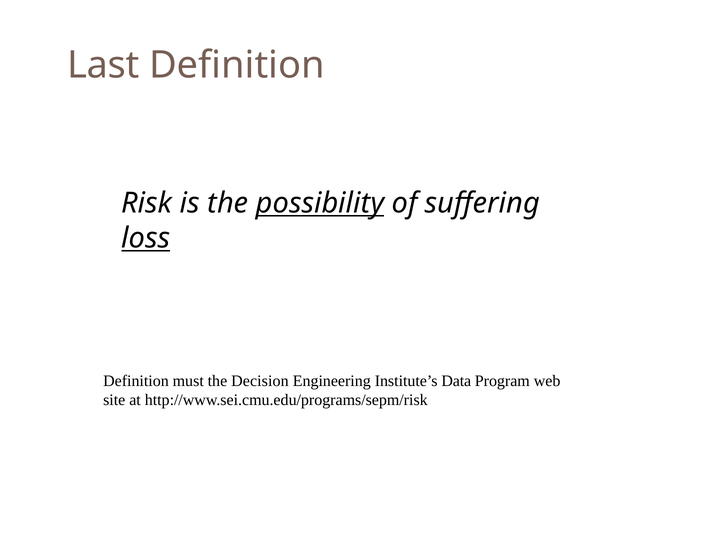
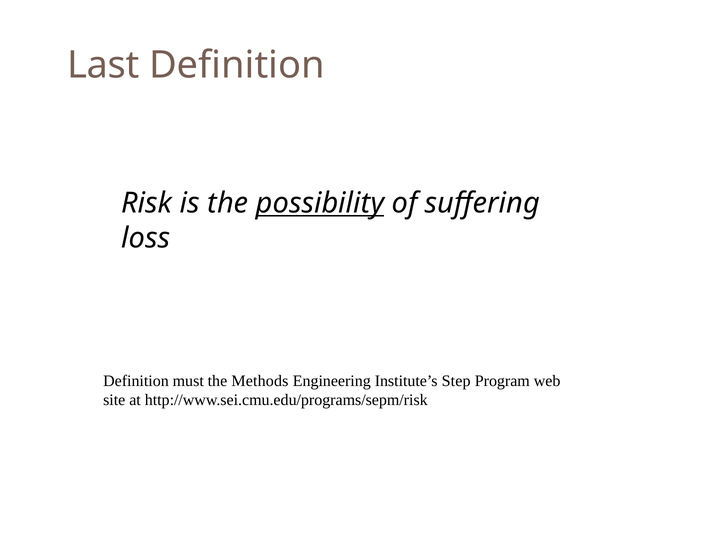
loss underline: present -> none
Decision: Decision -> Methods
Data: Data -> Step
